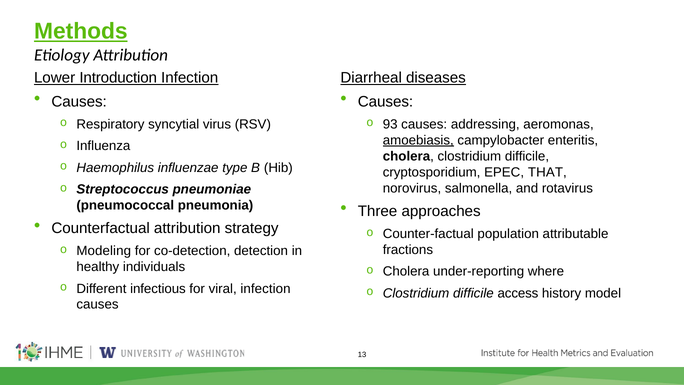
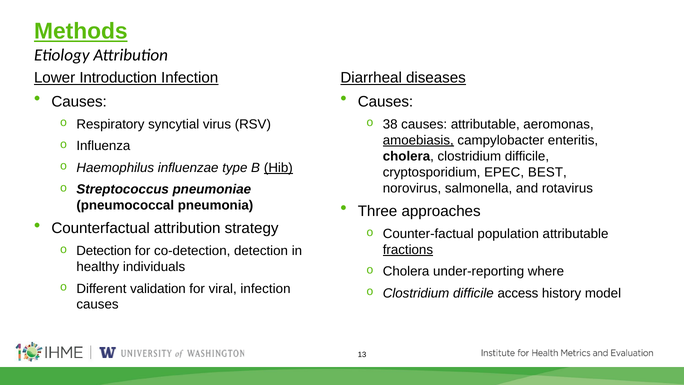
93: 93 -> 38
causes addressing: addressing -> attributable
Hib underline: none -> present
THAT: THAT -> BEST
fractions underline: none -> present
Modeling at (104, 251): Modeling -> Detection
infectious: infectious -> validation
